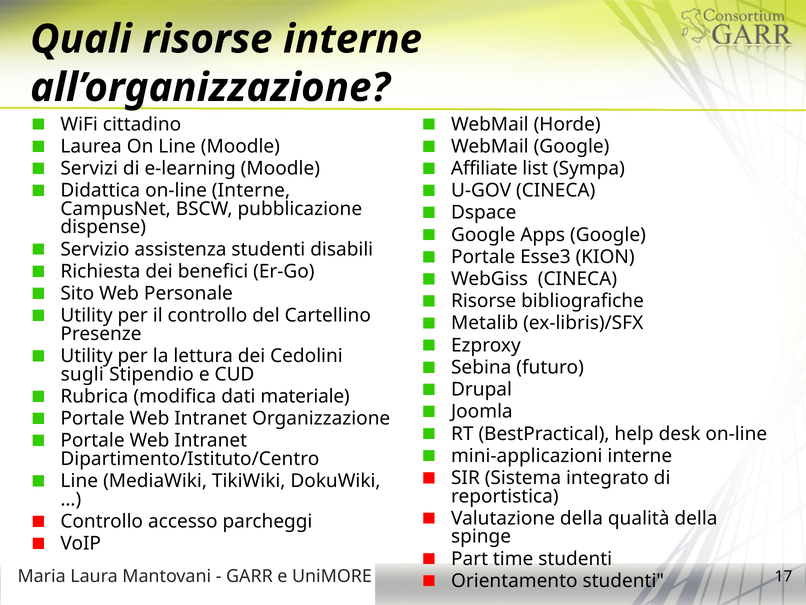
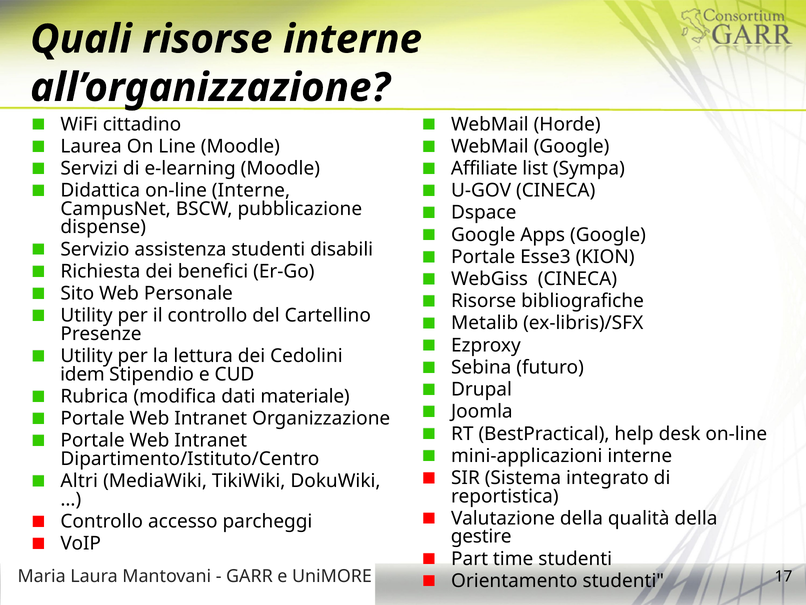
sugli: sugli -> idem
Line at (79, 481): Line -> Altri
spinge: spinge -> gestire
